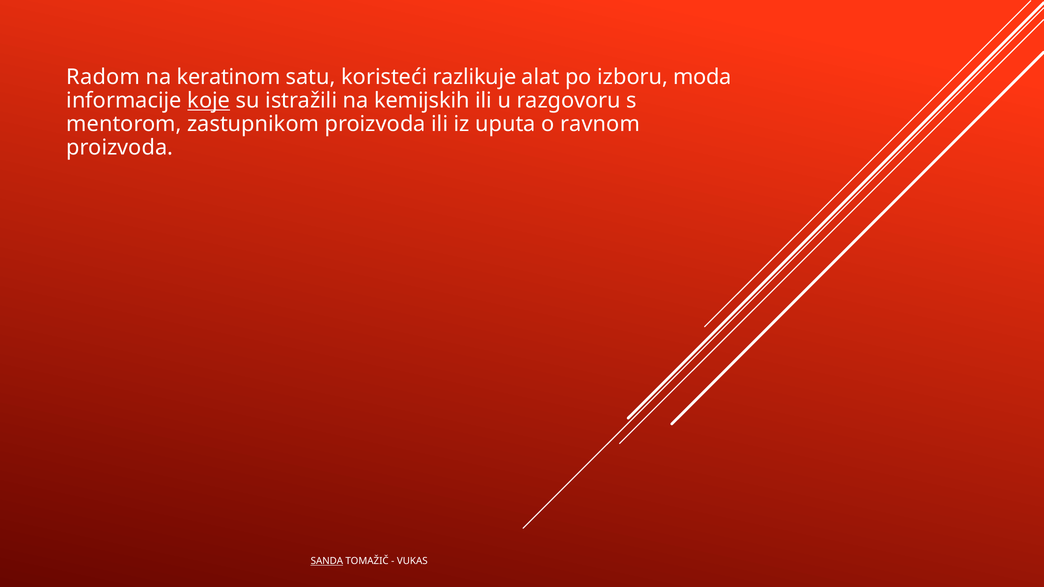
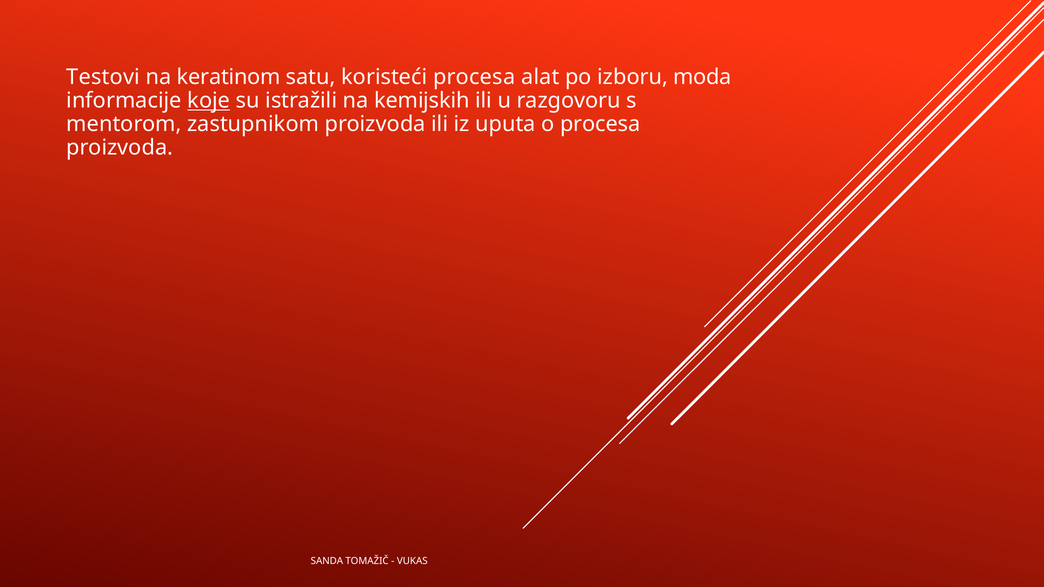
Radom: Radom -> Testovi
koristeći razlikuje: razlikuje -> procesa
o ravnom: ravnom -> procesa
SANDA underline: present -> none
